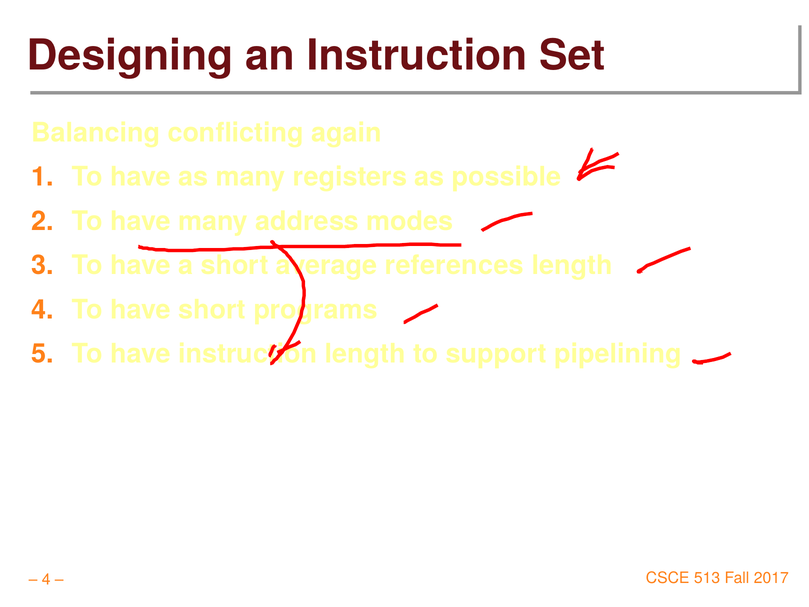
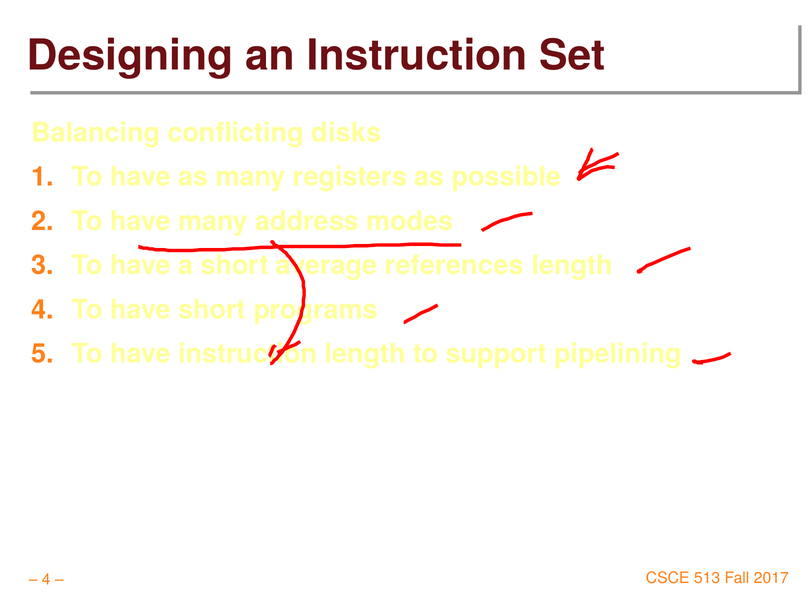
again: again -> disks
